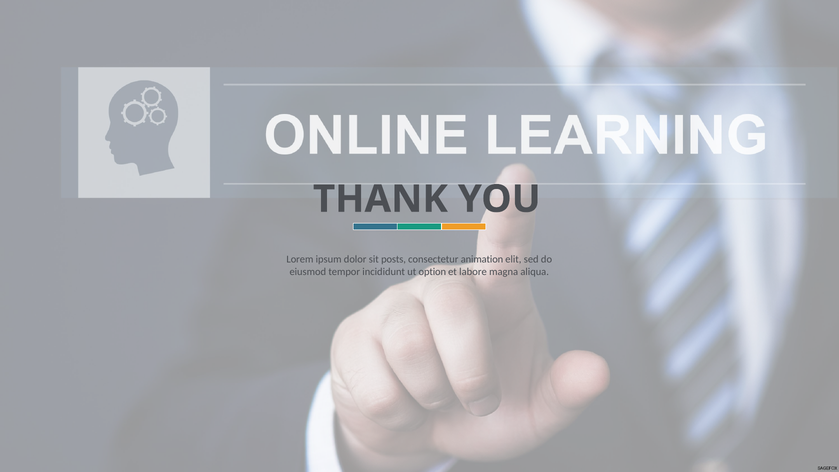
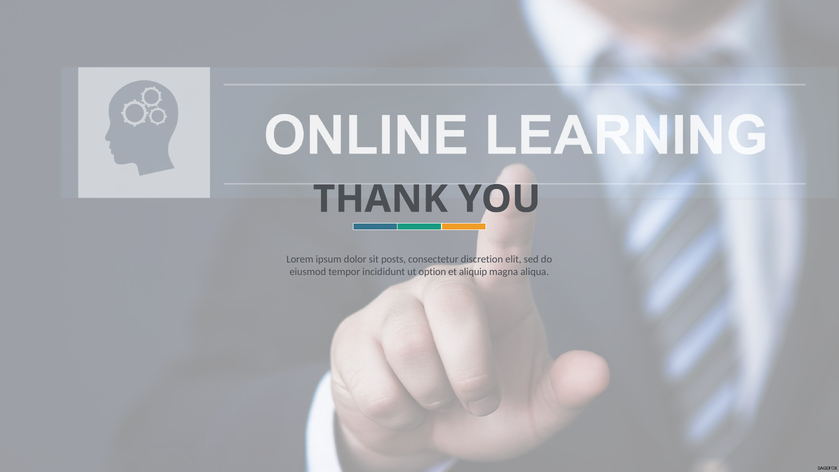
animation: animation -> discretion
labore: labore -> aliquip
